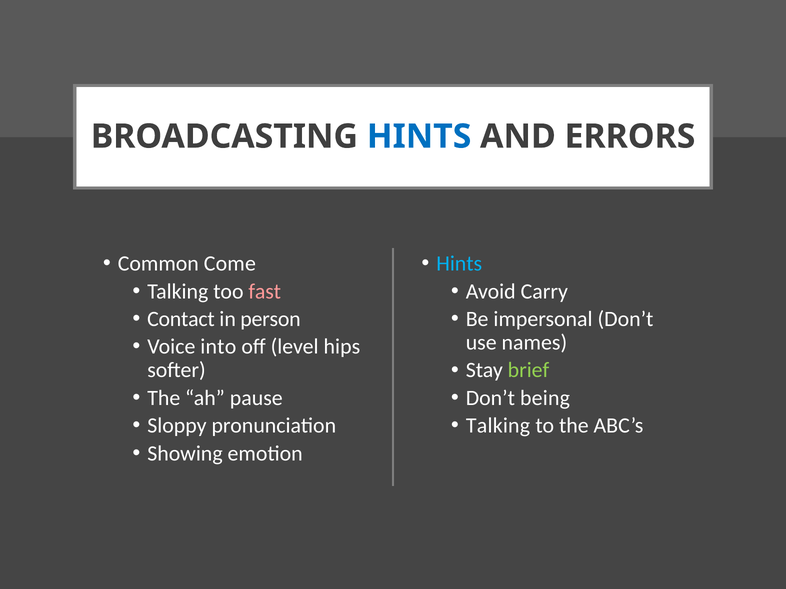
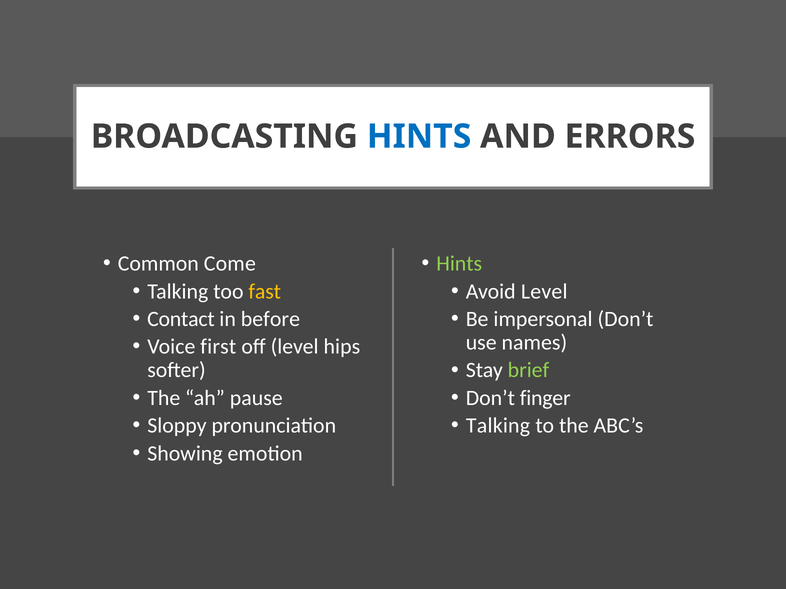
Hints at (459, 264) colour: light blue -> light green
fast colour: pink -> yellow
Avoid Carry: Carry -> Level
person: person -> before
into: into -> first
being: being -> finger
